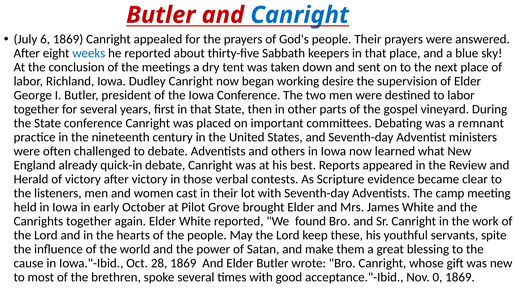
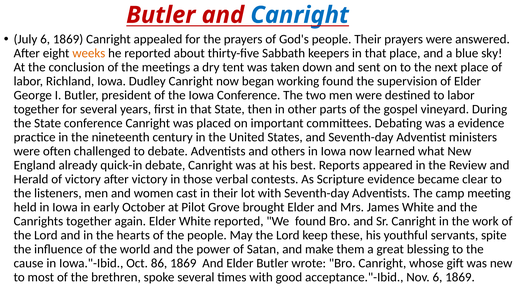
weeks colour: blue -> orange
working desire: desire -> found
a remnant: remnant -> evidence
28: 28 -> 86
Nov 0: 0 -> 6
